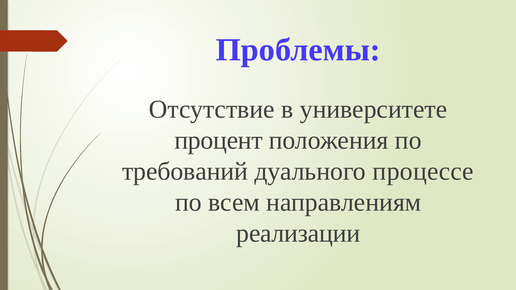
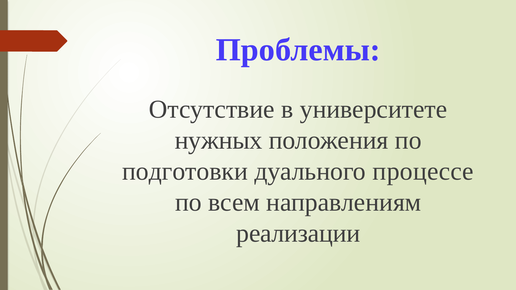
процент: процент -> нужных
требований: требований -> подготовки
